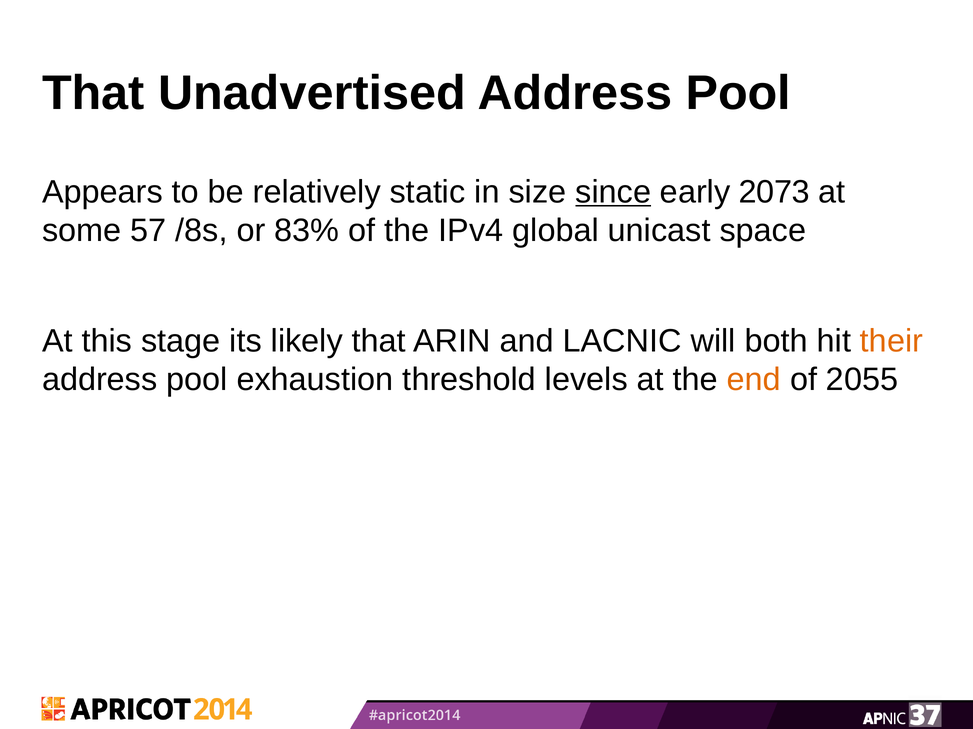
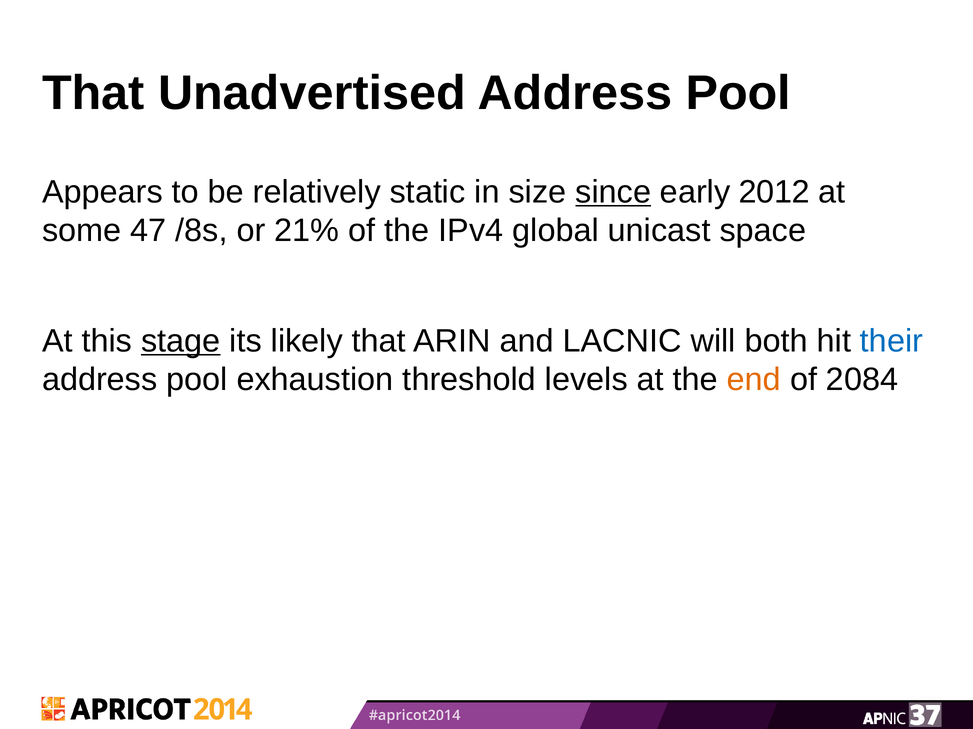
2073: 2073 -> 2012
57: 57 -> 47
83%: 83% -> 21%
stage underline: none -> present
their colour: orange -> blue
2055: 2055 -> 2084
